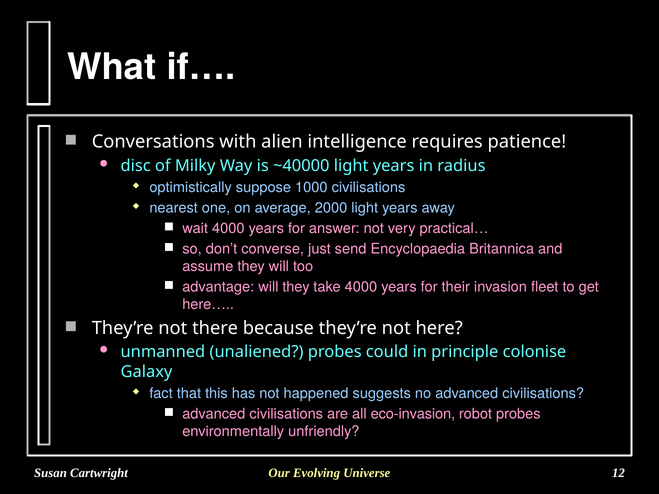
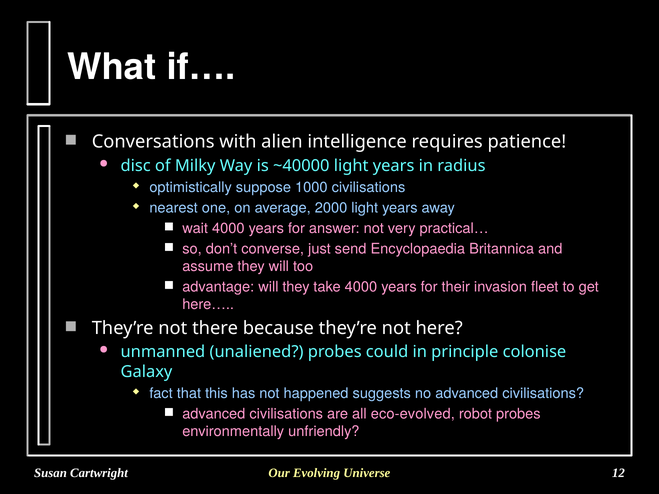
eco-invasion: eco-invasion -> eco-evolved
